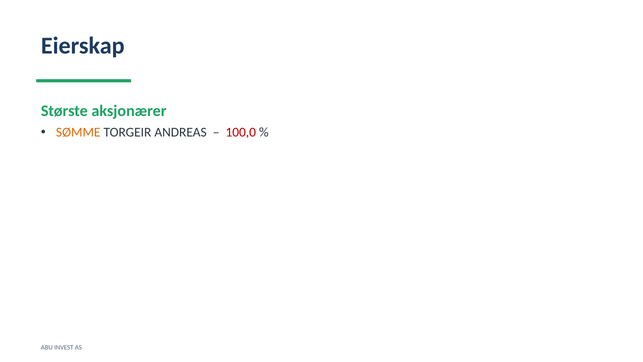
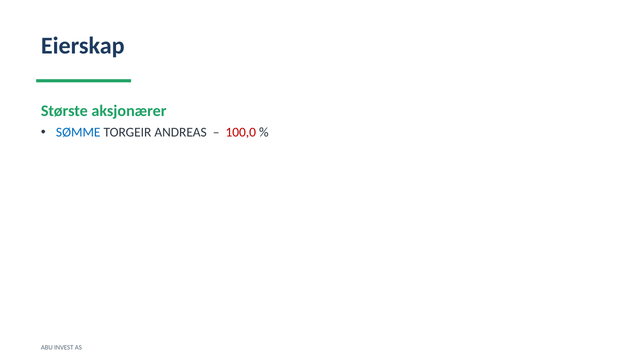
SØMME colour: orange -> blue
